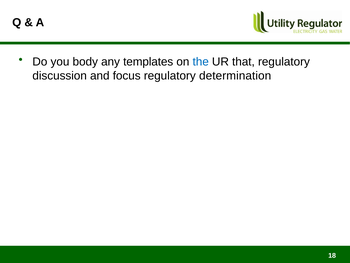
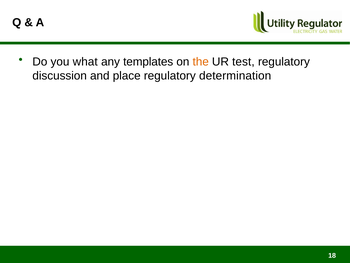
body: body -> what
the colour: blue -> orange
that: that -> test
focus: focus -> place
